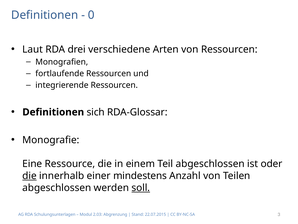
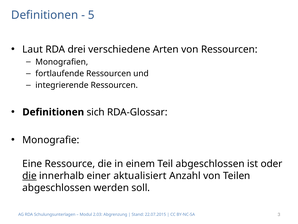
0: 0 -> 5
mindestens: mindestens -> aktualisiert
soll underline: present -> none
